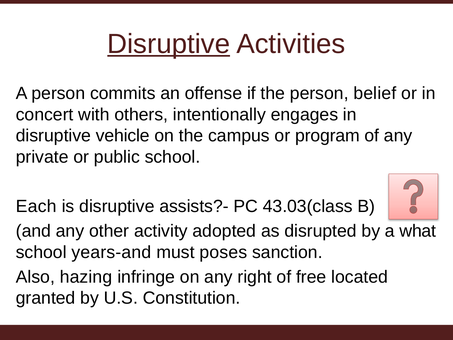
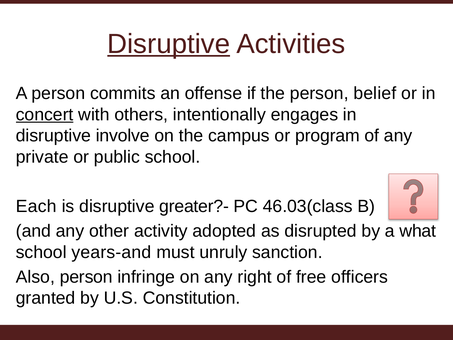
concert underline: none -> present
vehicle: vehicle -> involve
assists?-: assists?- -> greater?-
43.03(class: 43.03(class -> 46.03(class
poses: poses -> unruly
Also hazing: hazing -> person
located: located -> officers
